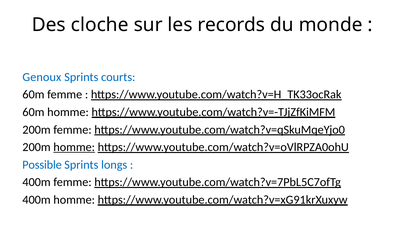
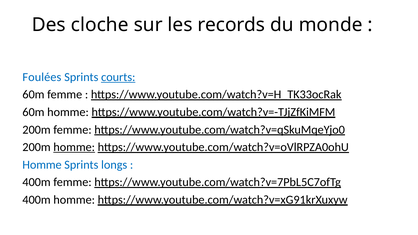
Genoux: Genoux -> Foulées
courts underline: none -> present
Possible at (42, 165): Possible -> Homme
